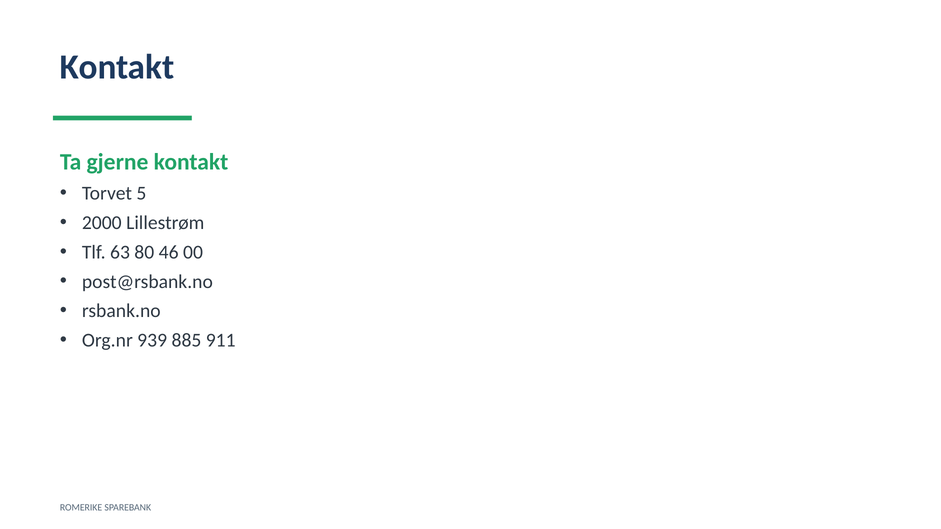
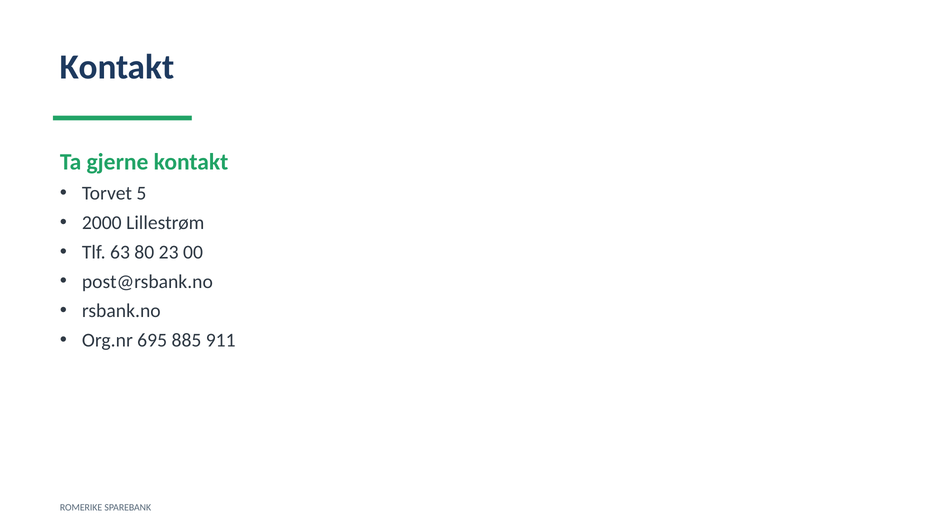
46: 46 -> 23
939: 939 -> 695
